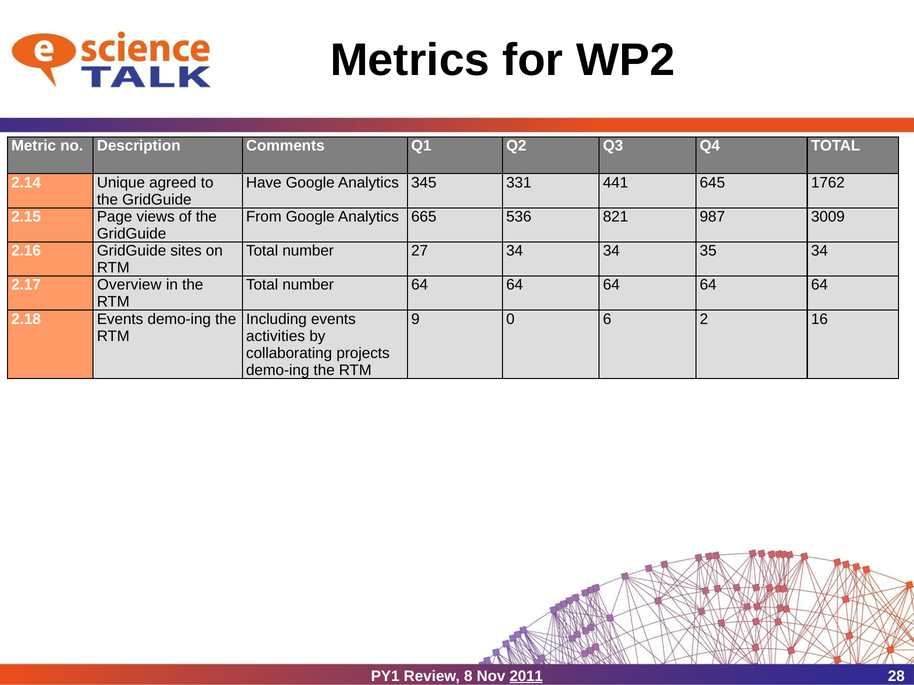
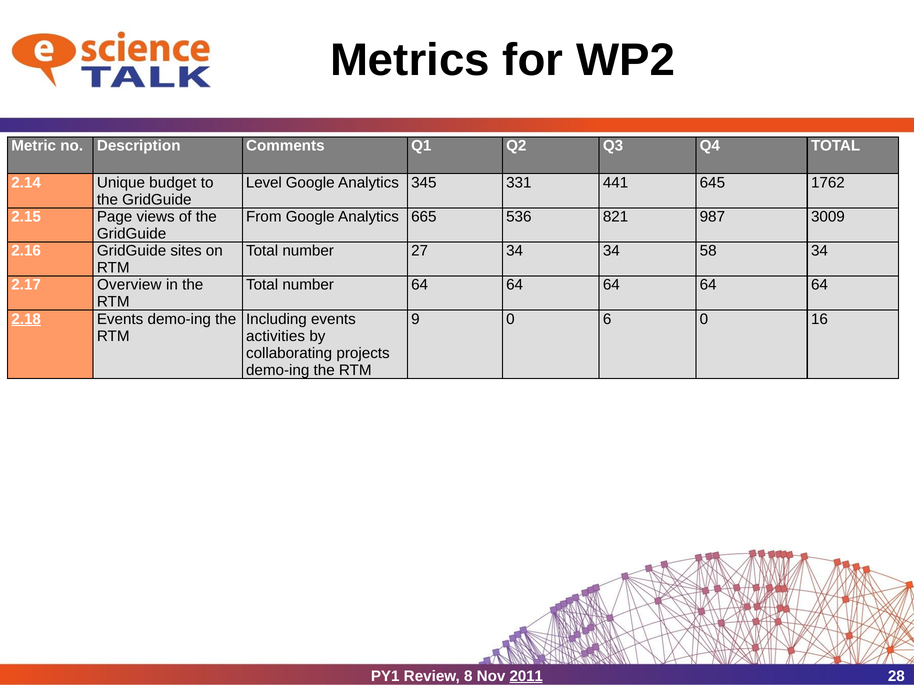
agreed: agreed -> budget
Have: Have -> Level
35: 35 -> 58
2.18 underline: none -> present
6 2: 2 -> 0
